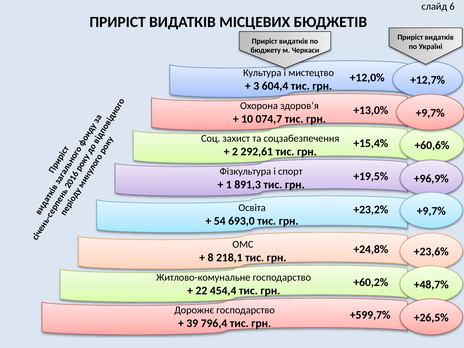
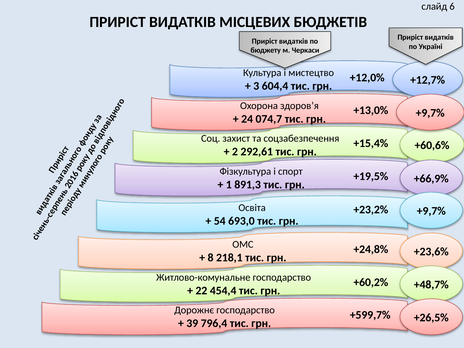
10: 10 -> 24
+96,9%: +96,9% -> +66,9%
